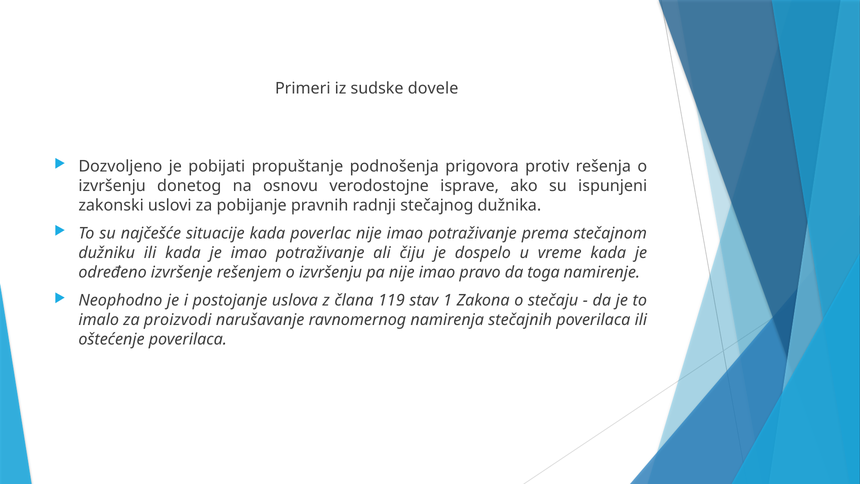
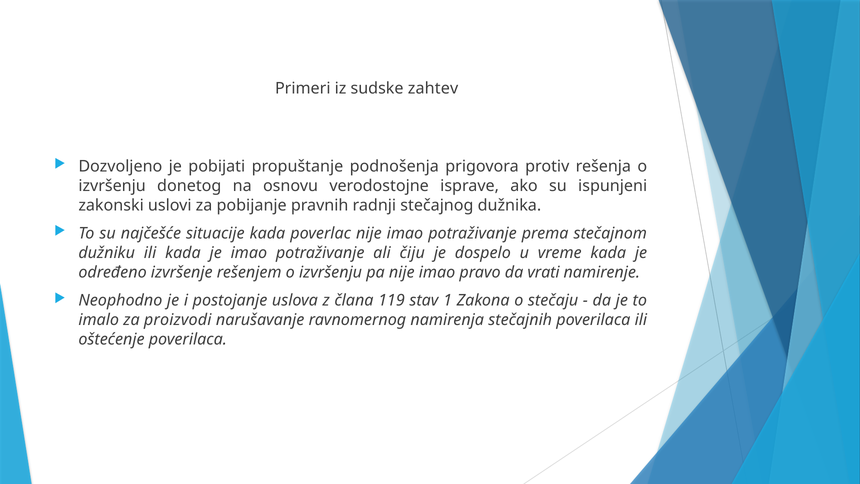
dovele: dovele -> zahtev
toga: toga -> vrati
